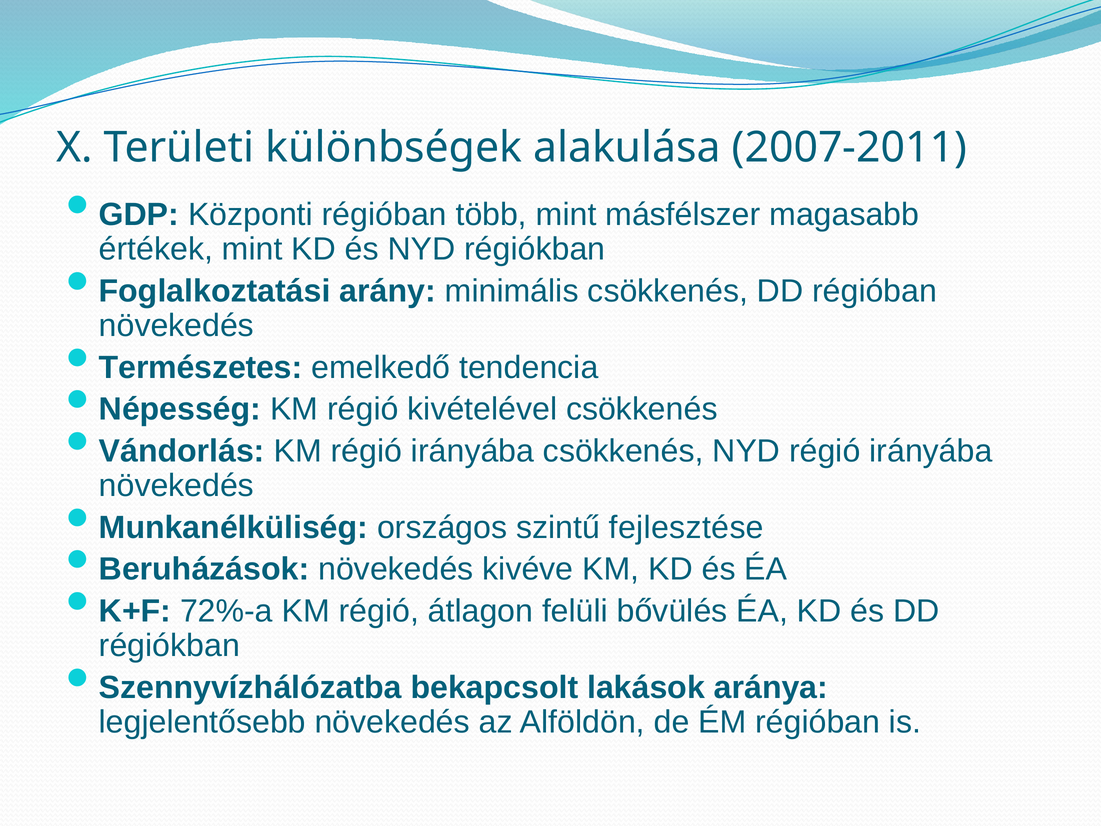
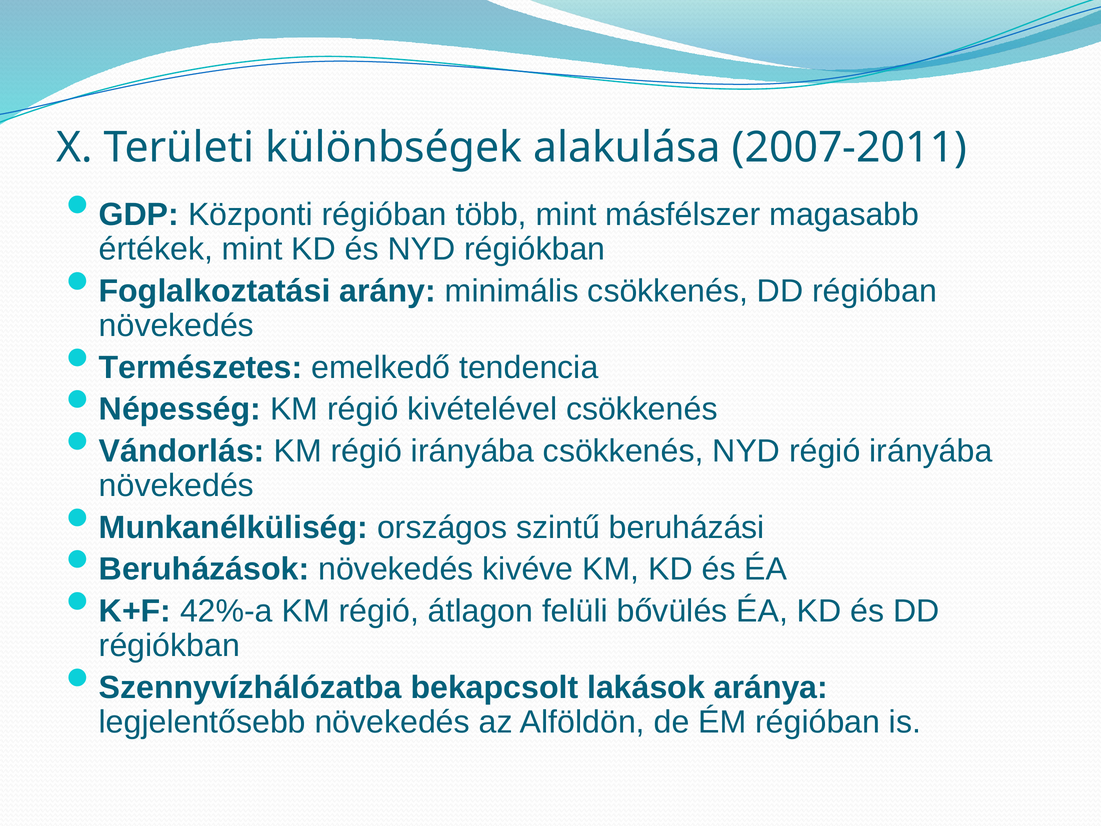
fejlesztése: fejlesztése -> beruházási
72%-a: 72%-a -> 42%-a
